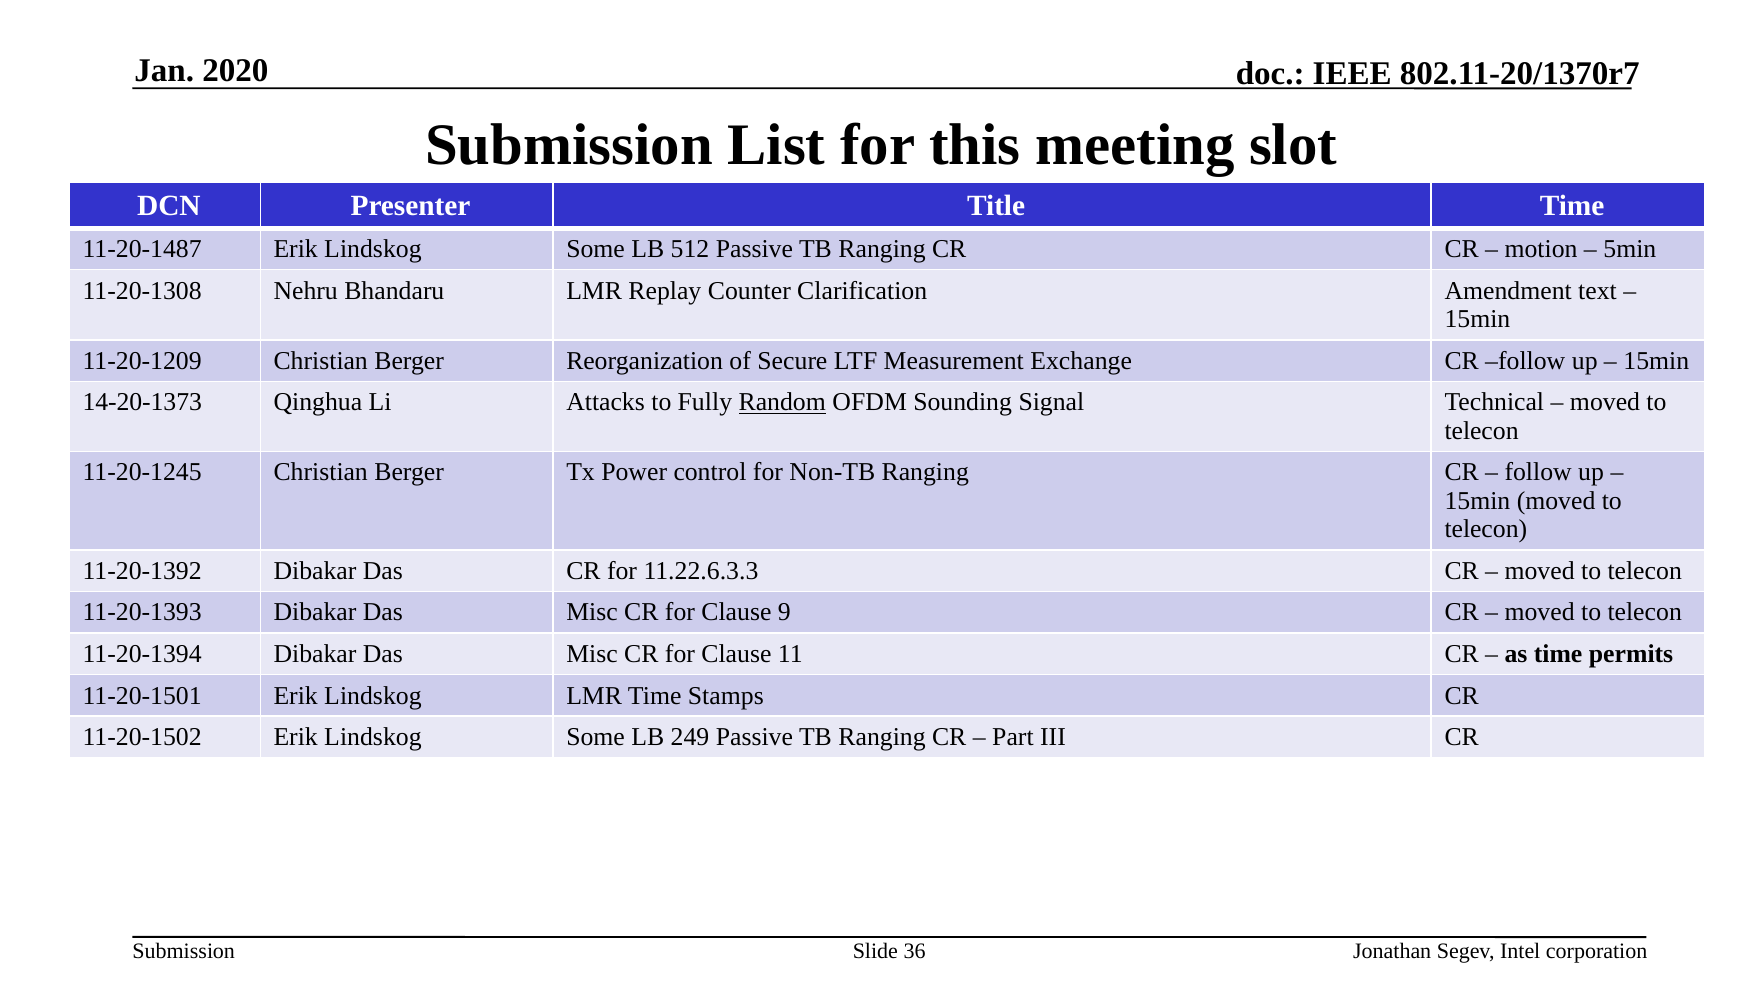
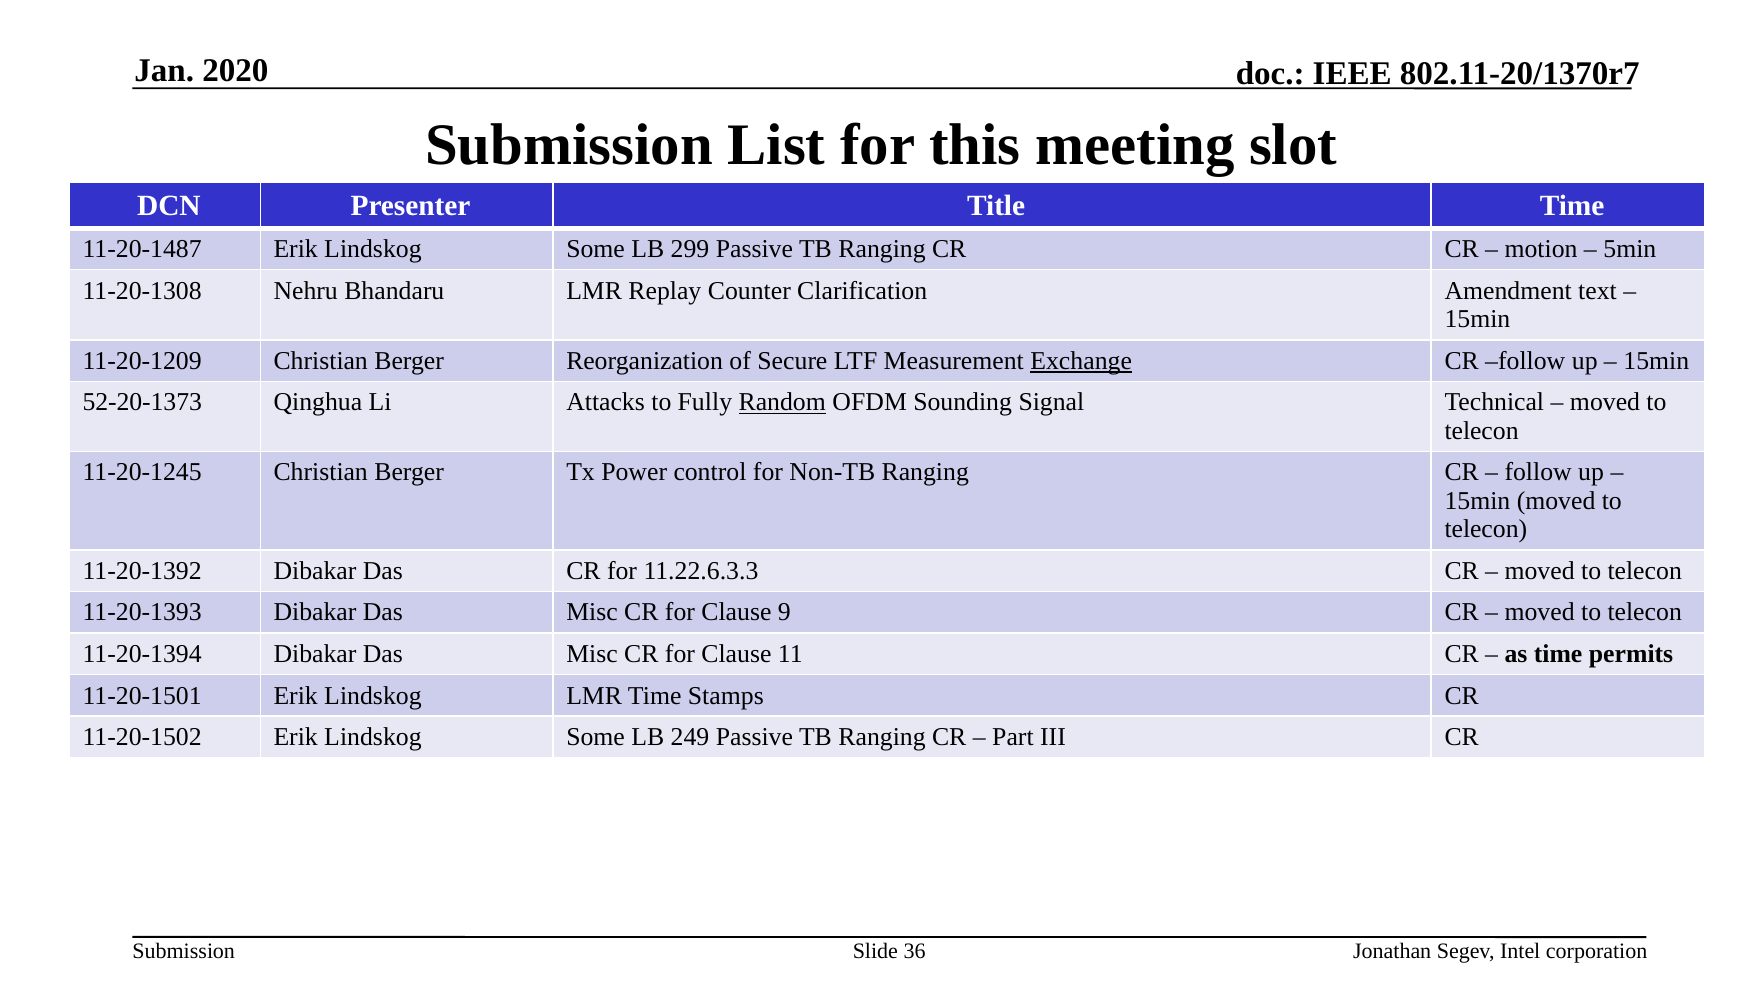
512: 512 -> 299
Exchange underline: none -> present
14-20-1373: 14-20-1373 -> 52-20-1373
